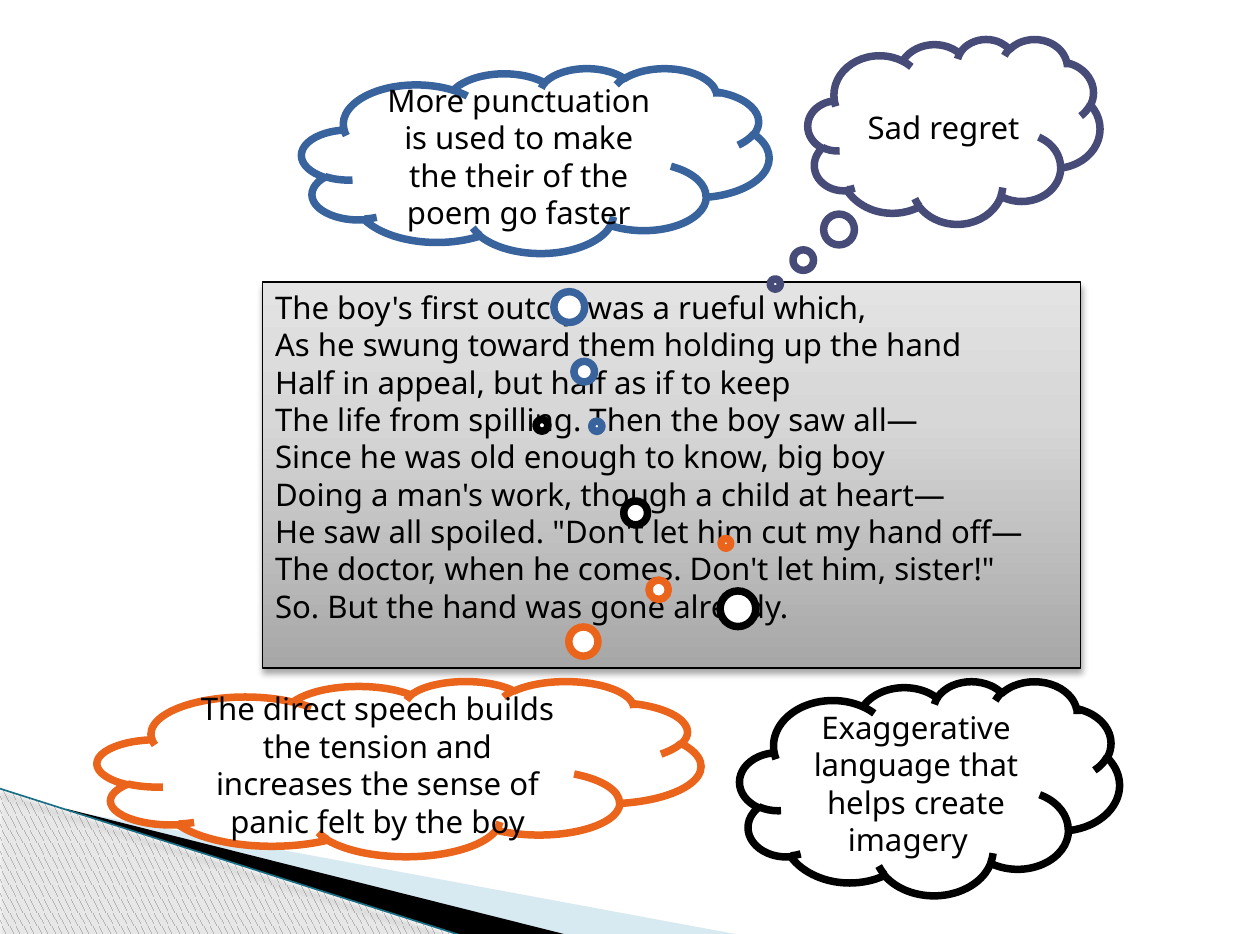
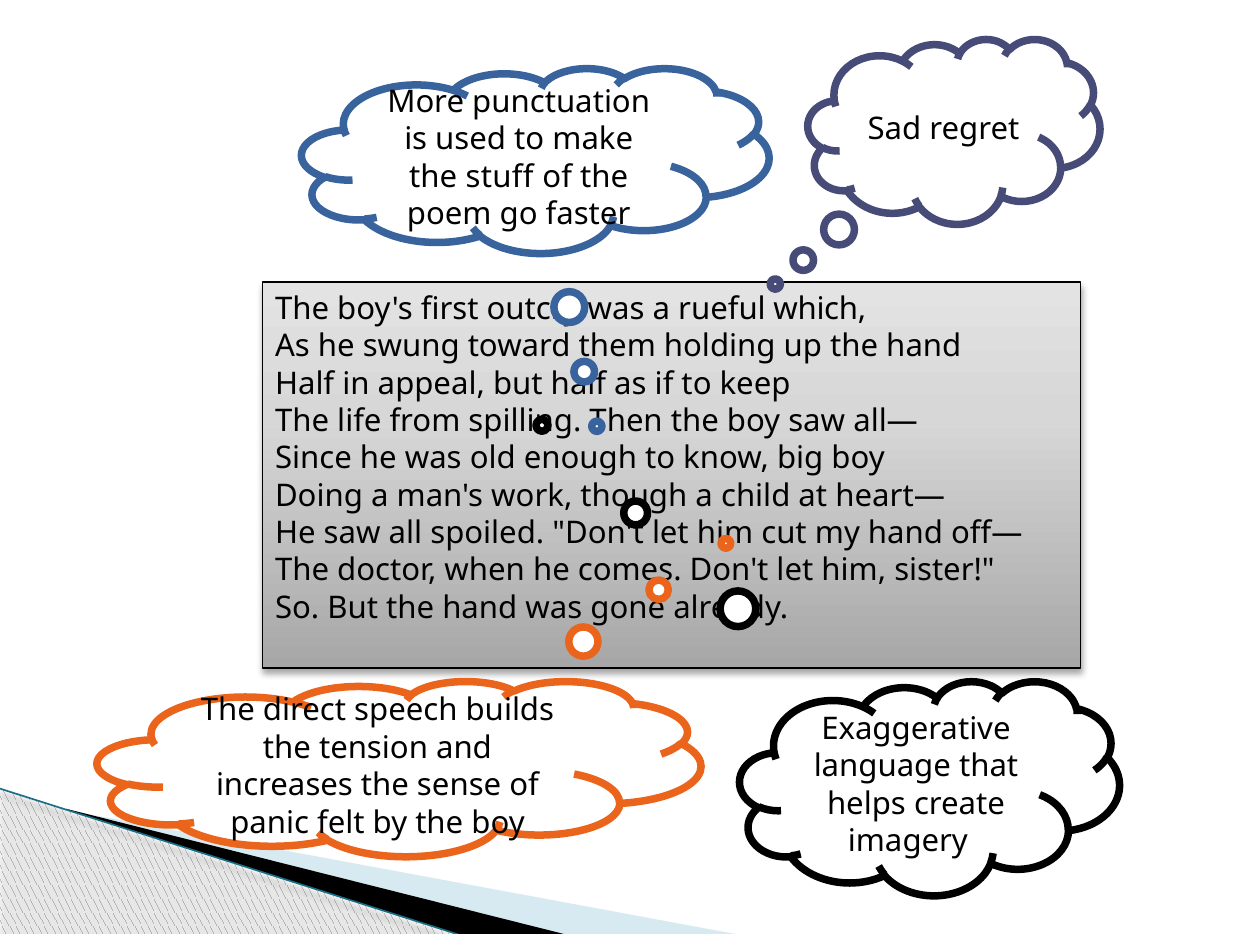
their: their -> stuff
